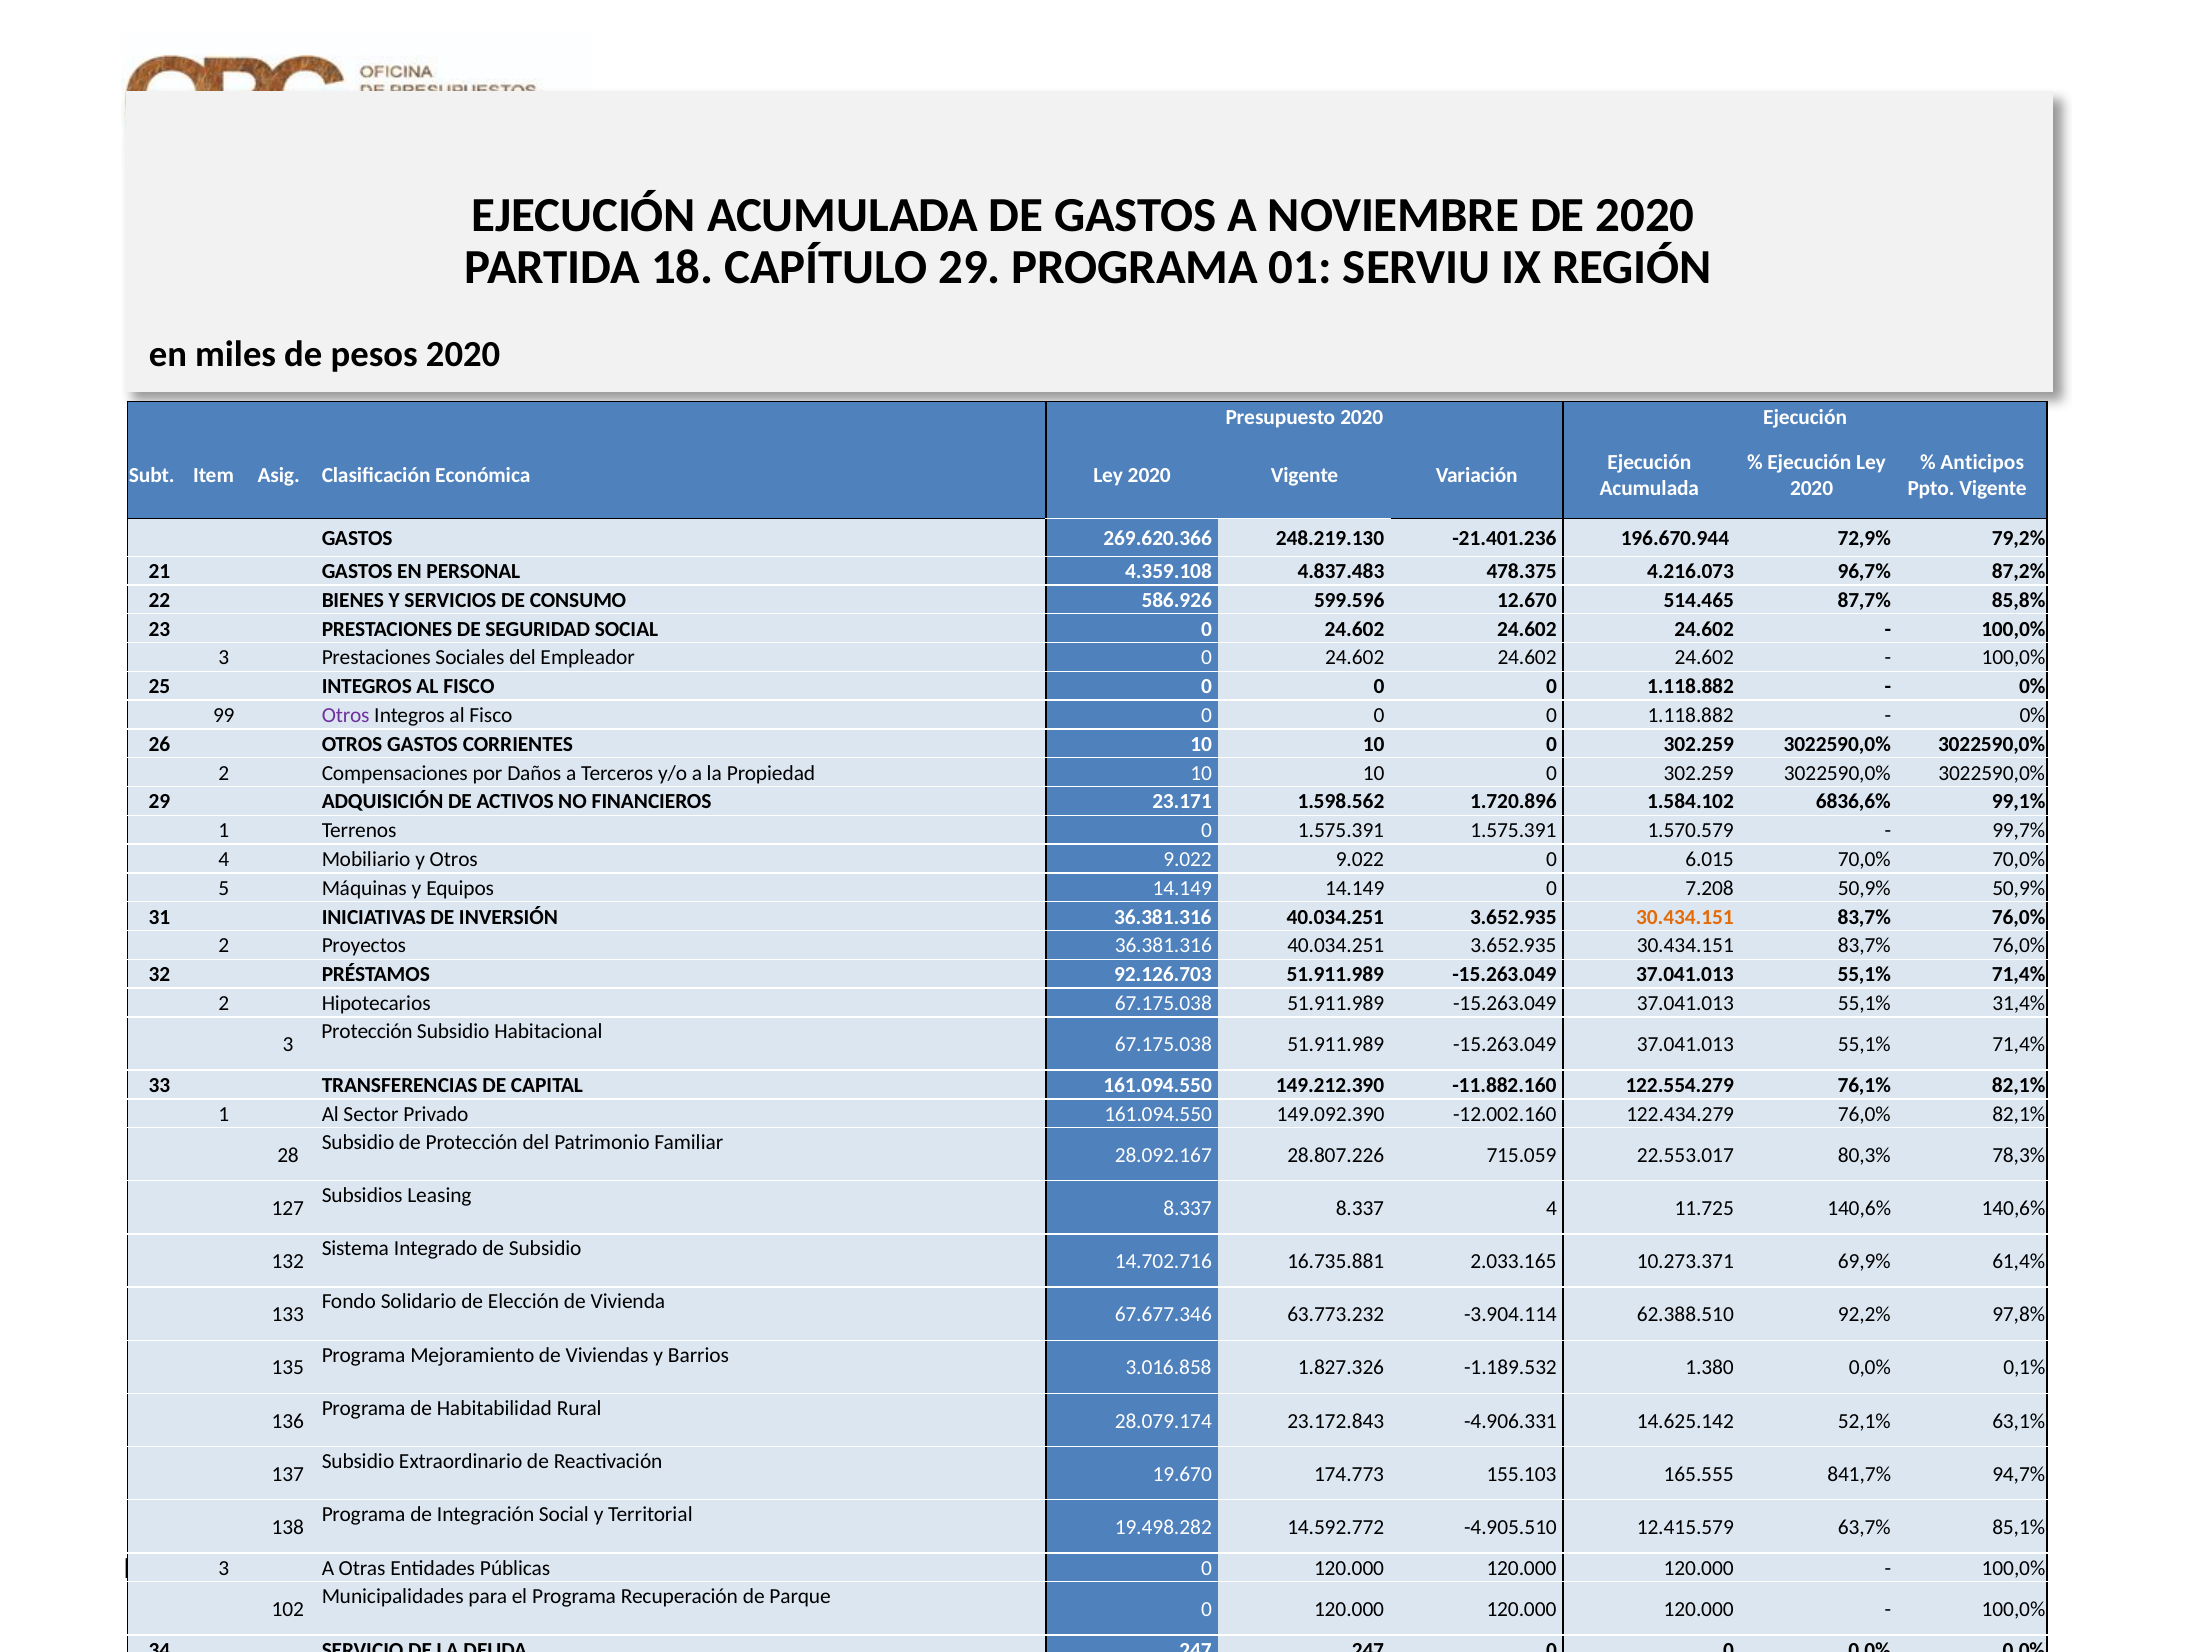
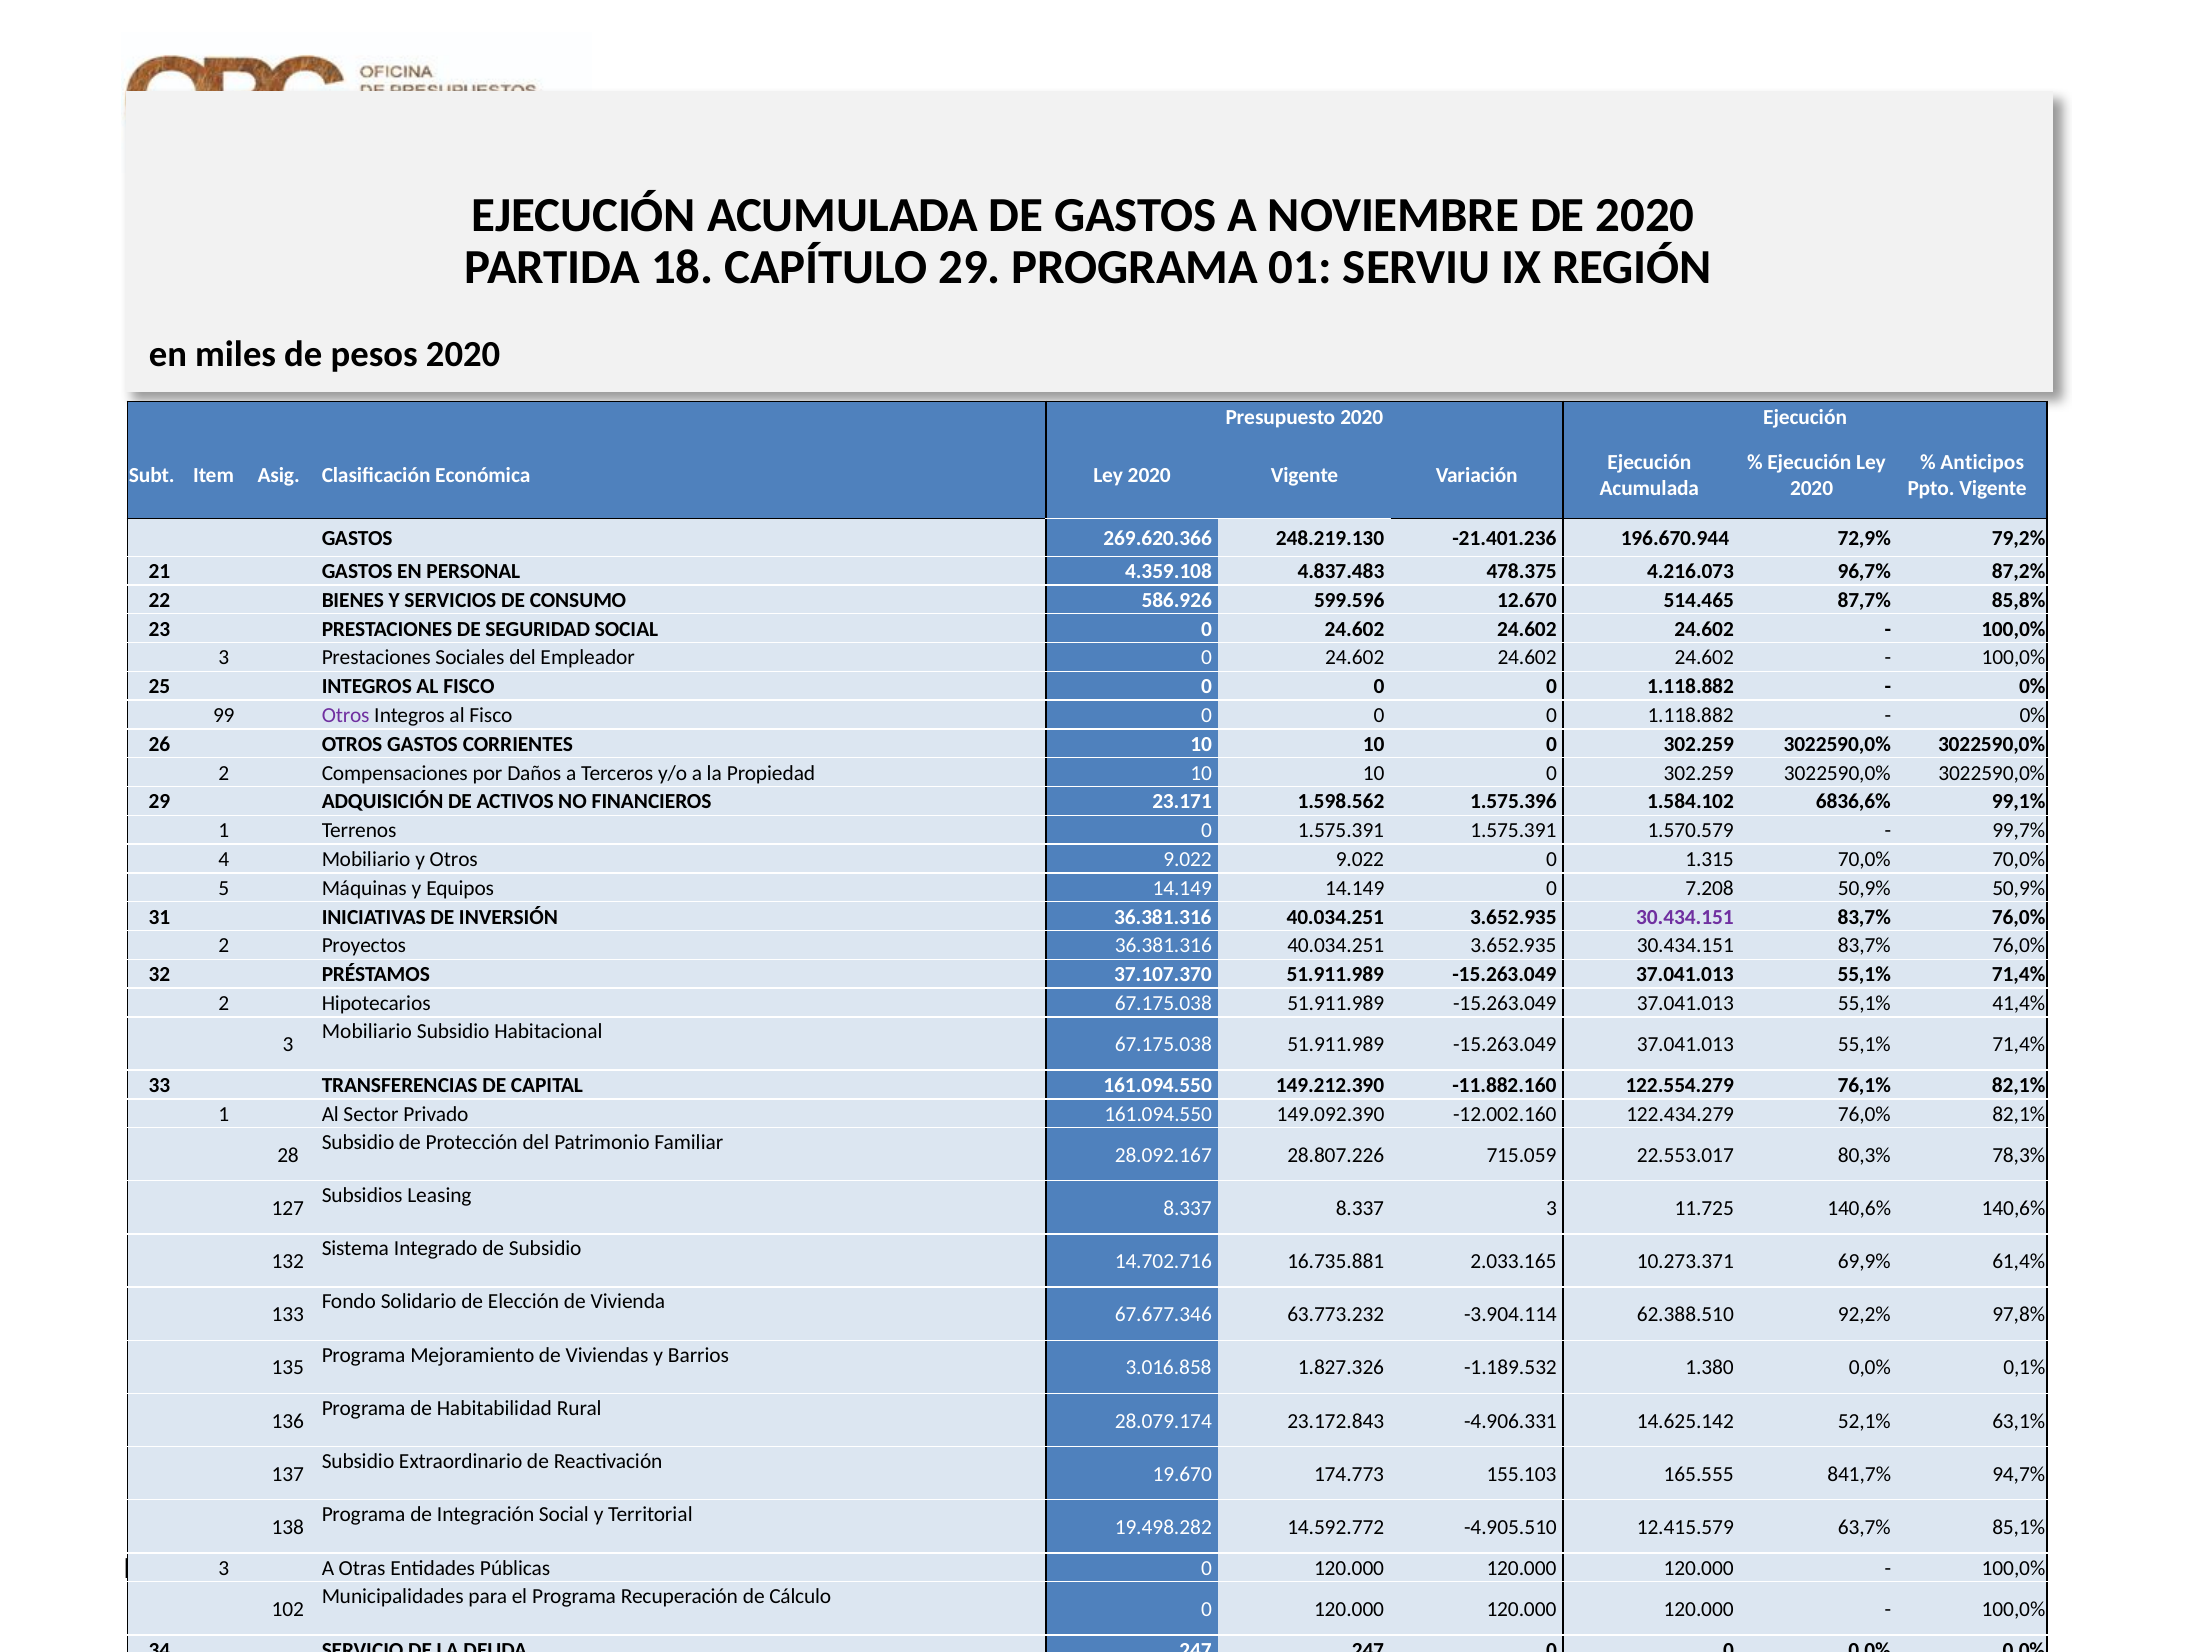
1.720.896: 1.720.896 -> 1.575.396
6.015: 6.015 -> 1.315
30.434.151 at (1685, 917) colour: orange -> purple
92.126.703: 92.126.703 -> 37.107.370
31,4%: 31,4% -> 41,4%
Protección at (367, 1032): Protección -> Mobiliario
8.337 4: 4 -> 3
de Parque: Parque -> Cálculo
